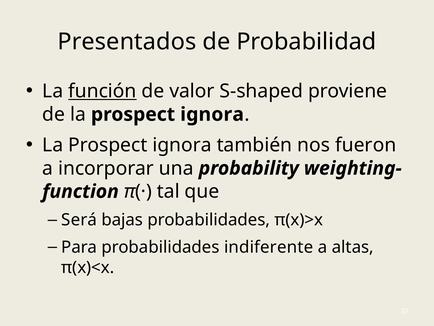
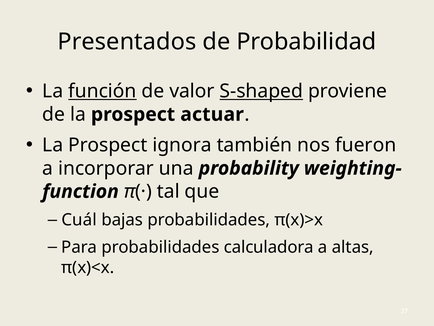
S-shaped underline: none -> present
de la prospect ignora: ignora -> actuar
Será: Será -> Cuál
indiferente: indiferente -> calculadora
